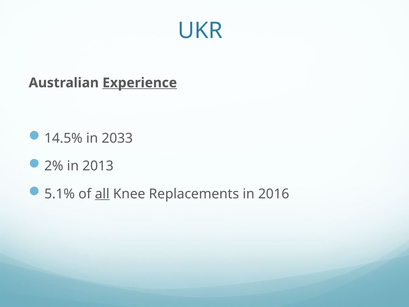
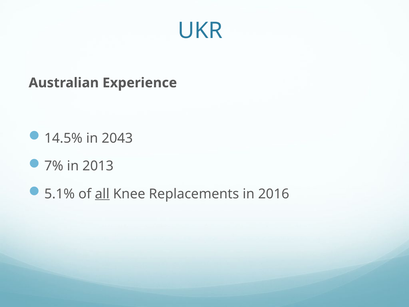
Experience underline: present -> none
2033: 2033 -> 2043
2%: 2% -> 7%
